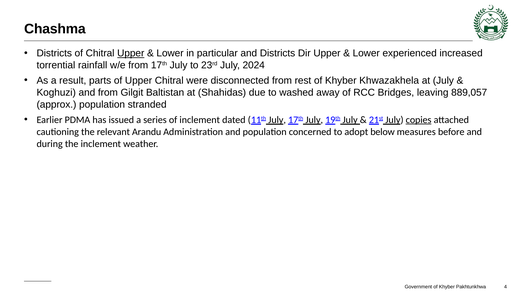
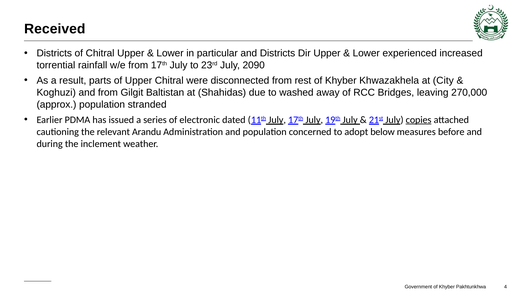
Chashma: Chashma -> Received
Upper at (131, 53) underline: present -> none
2024: 2024 -> 2090
at July: July -> City
889,057: 889,057 -> 270,000
of inclement: inclement -> electronic
